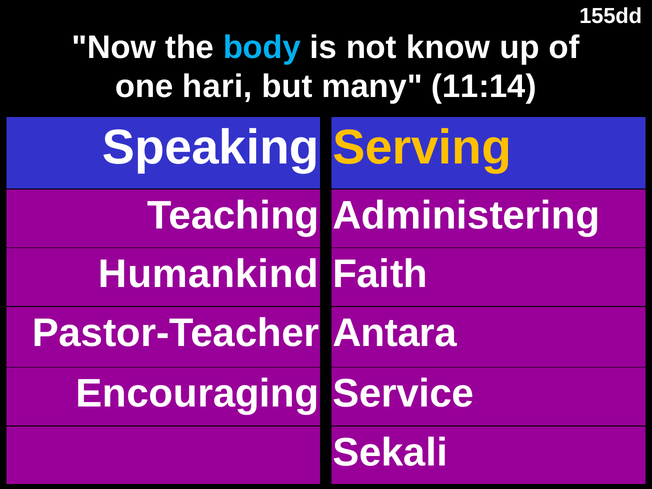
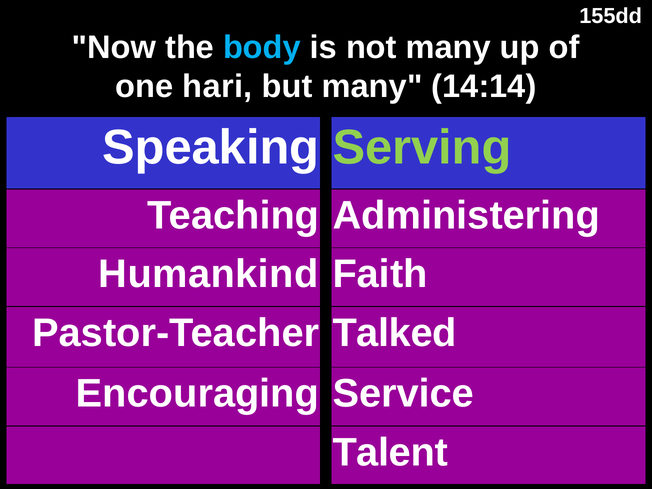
not know: know -> many
11:14: 11:14 -> 14:14
Serving colour: yellow -> light green
Antara: Antara -> Talked
Sekali: Sekali -> Talent
